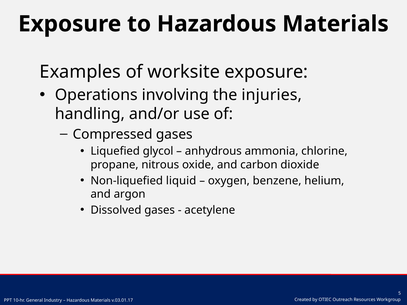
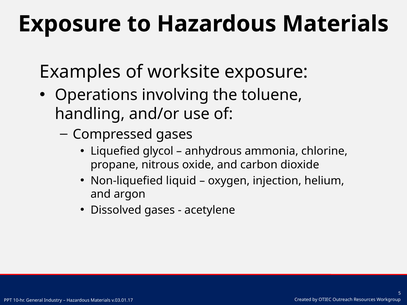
injuries: injuries -> toluene
benzene: benzene -> injection
